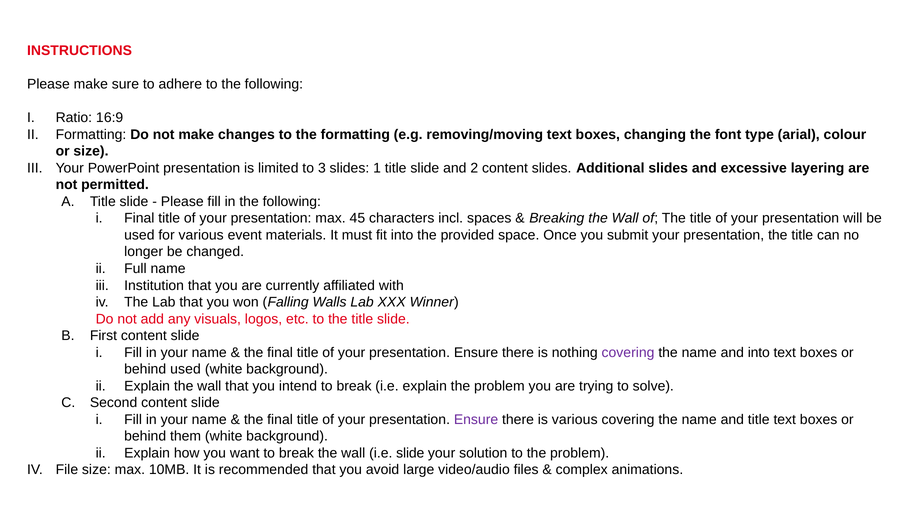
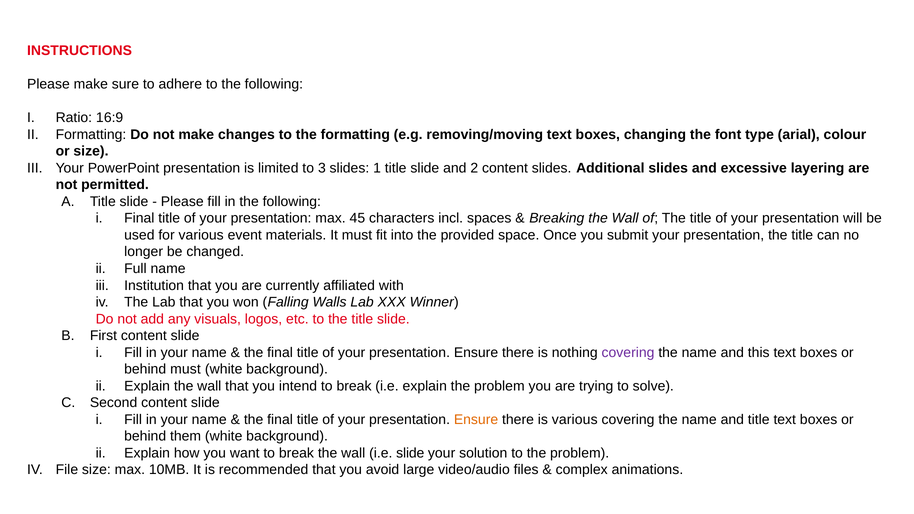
and into: into -> this
behind used: used -> must
Ensure at (476, 420) colour: purple -> orange
